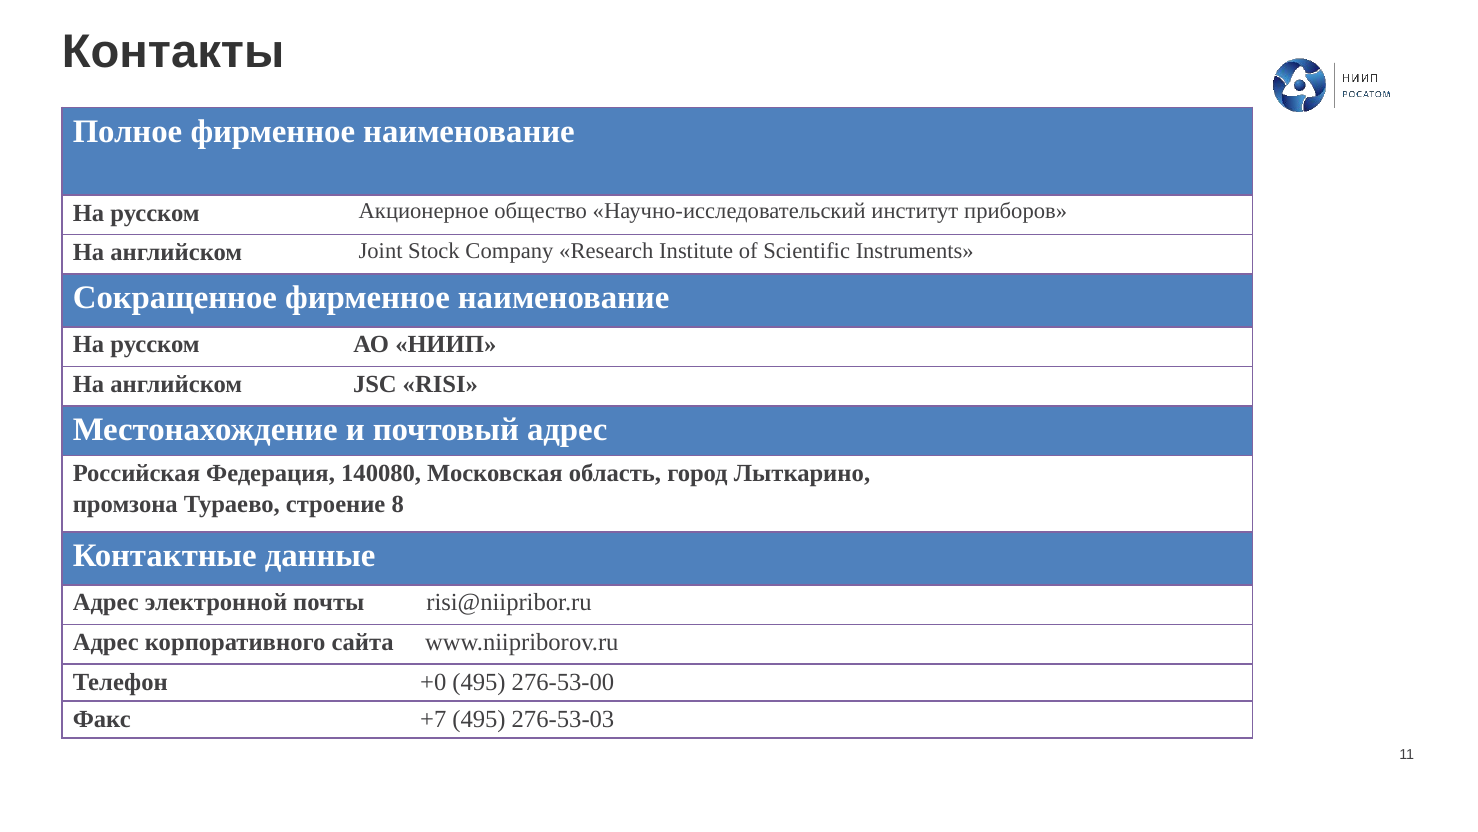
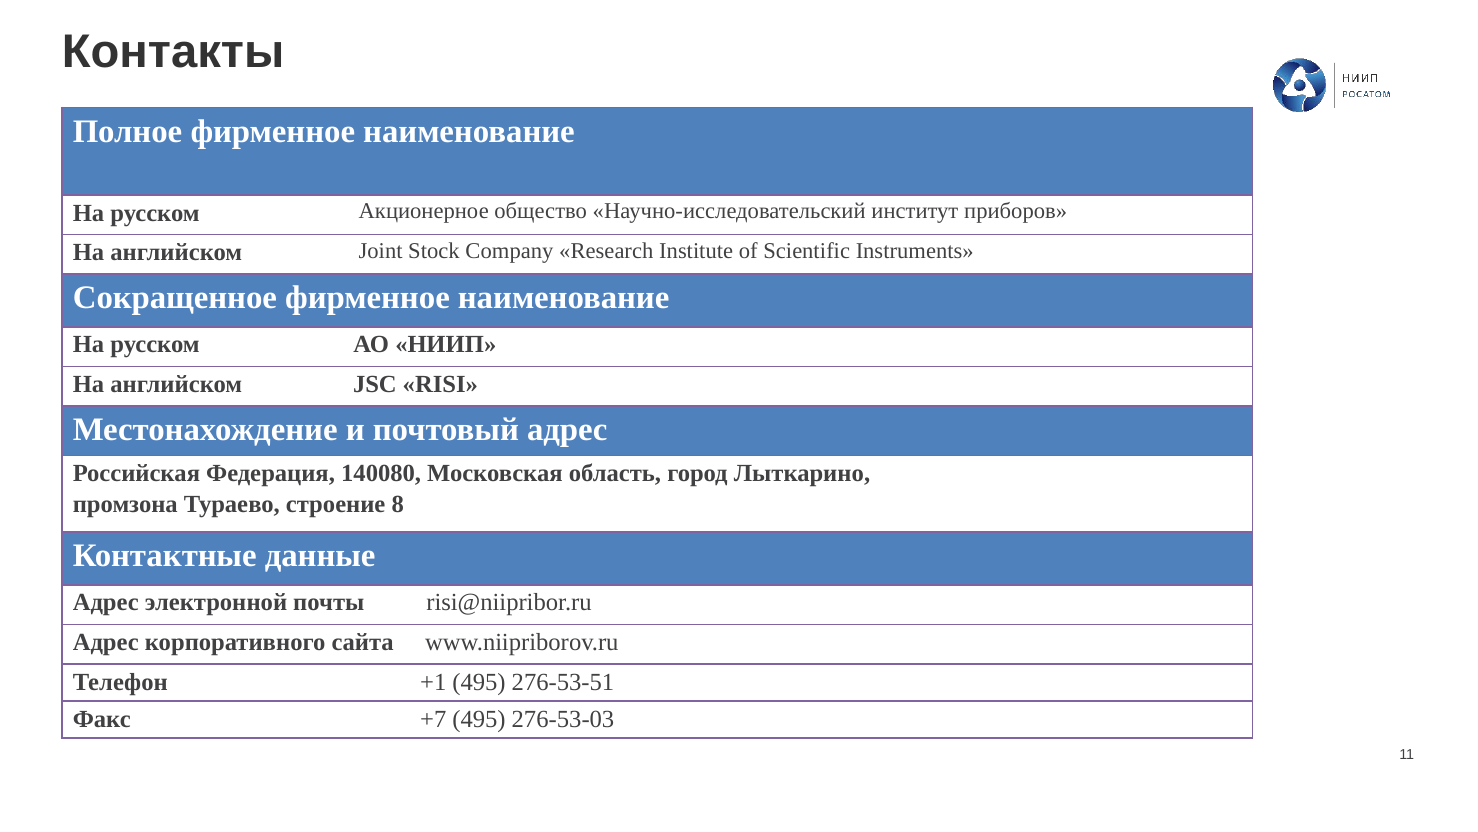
+0: +0 -> +1
276-53-00: 276-53-00 -> 276-53-51
